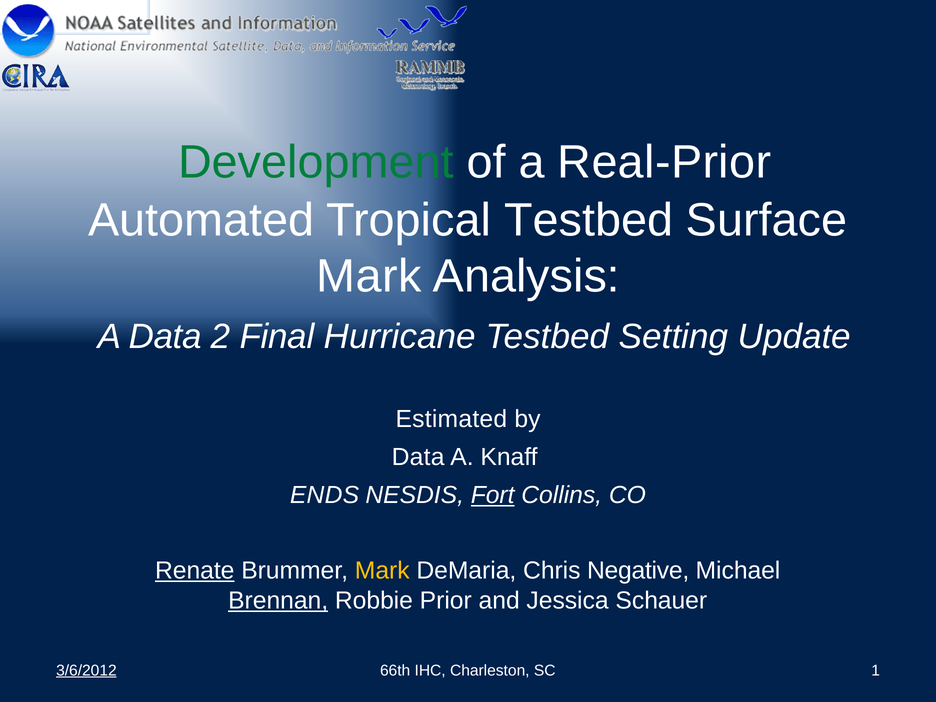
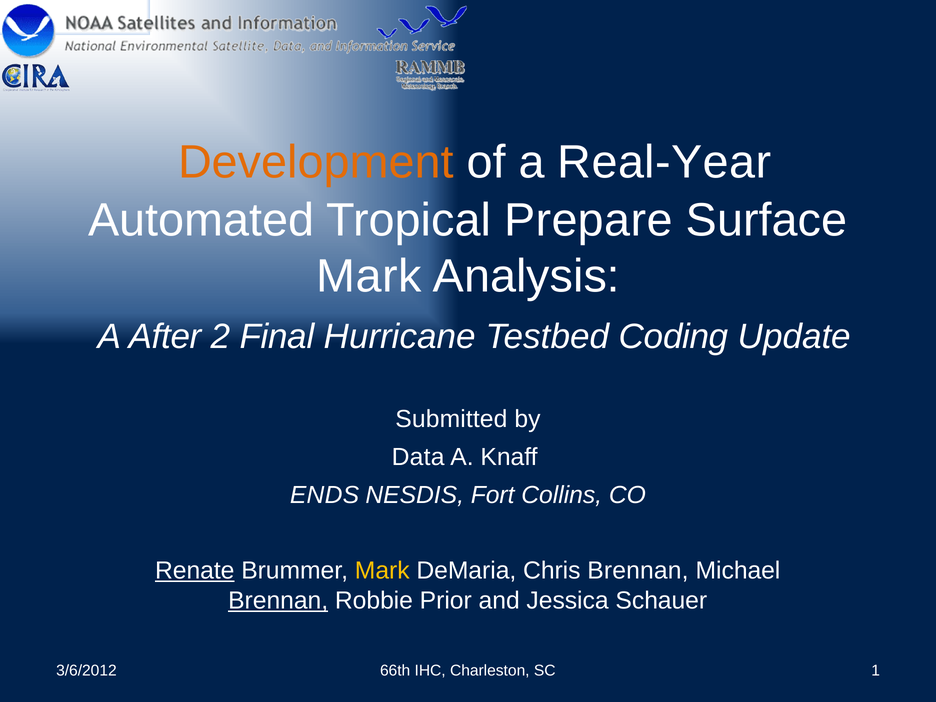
Development colour: green -> orange
Real-Prior: Real-Prior -> Real-Year
Tropical Testbed: Testbed -> Prepare
A Data: Data -> After
Setting: Setting -> Coding
Estimated: Estimated -> Submitted
Fort underline: present -> none
Chris Negative: Negative -> Brennan
3/6/2012 underline: present -> none
